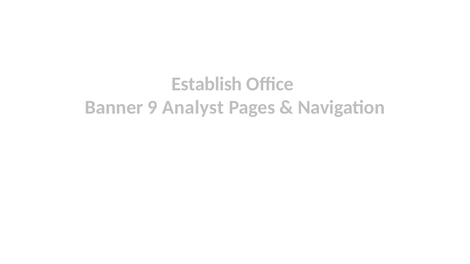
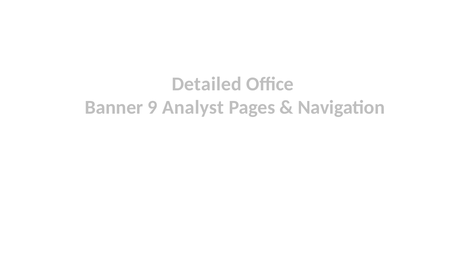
Establish: Establish -> Detailed
